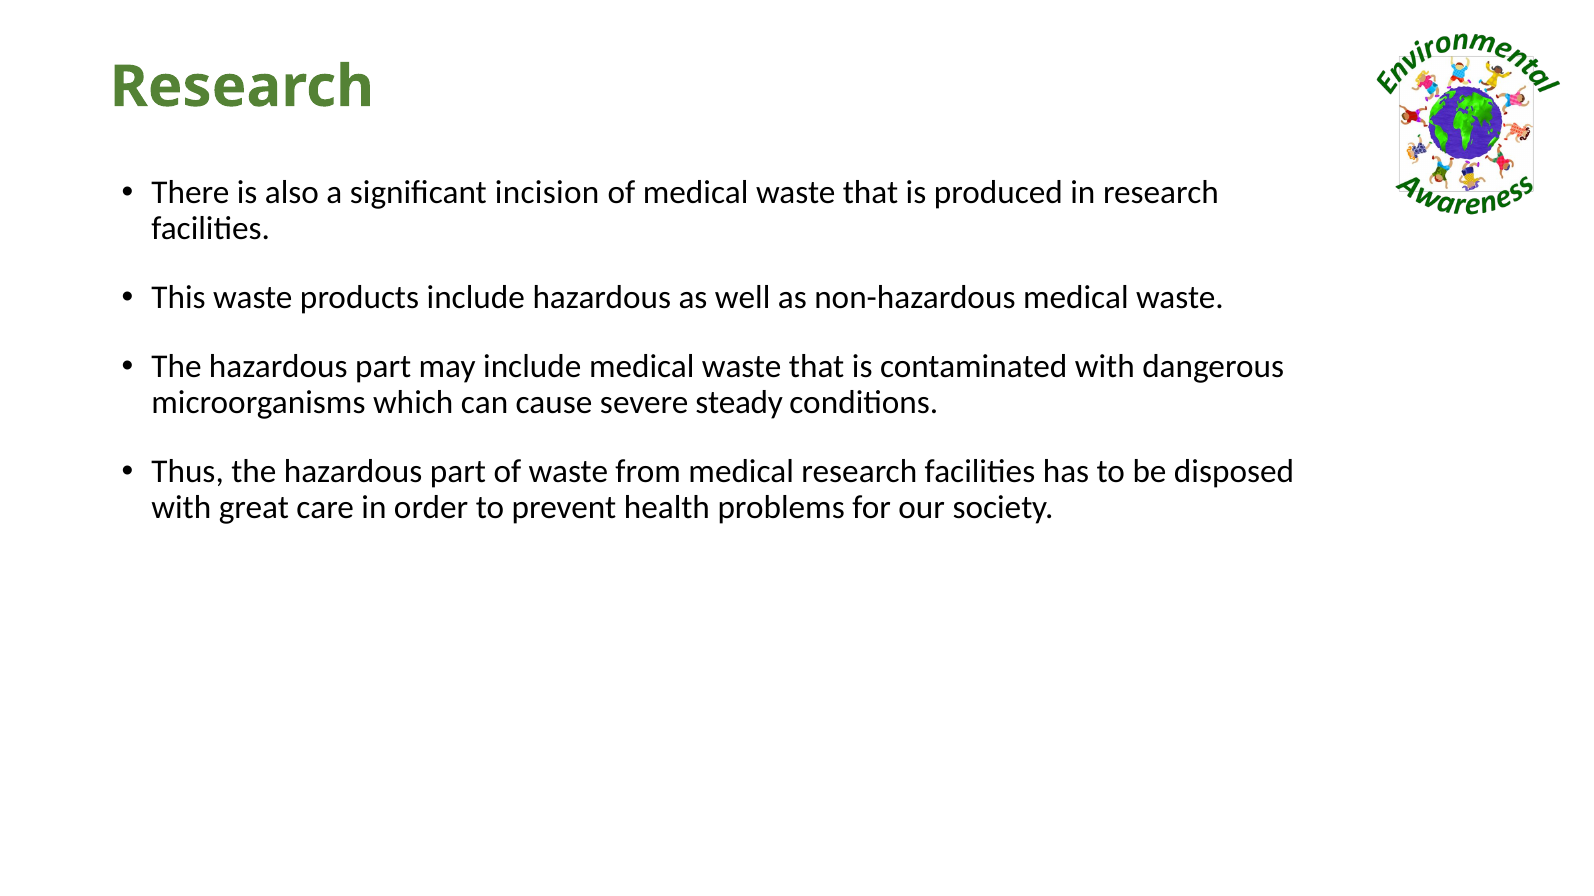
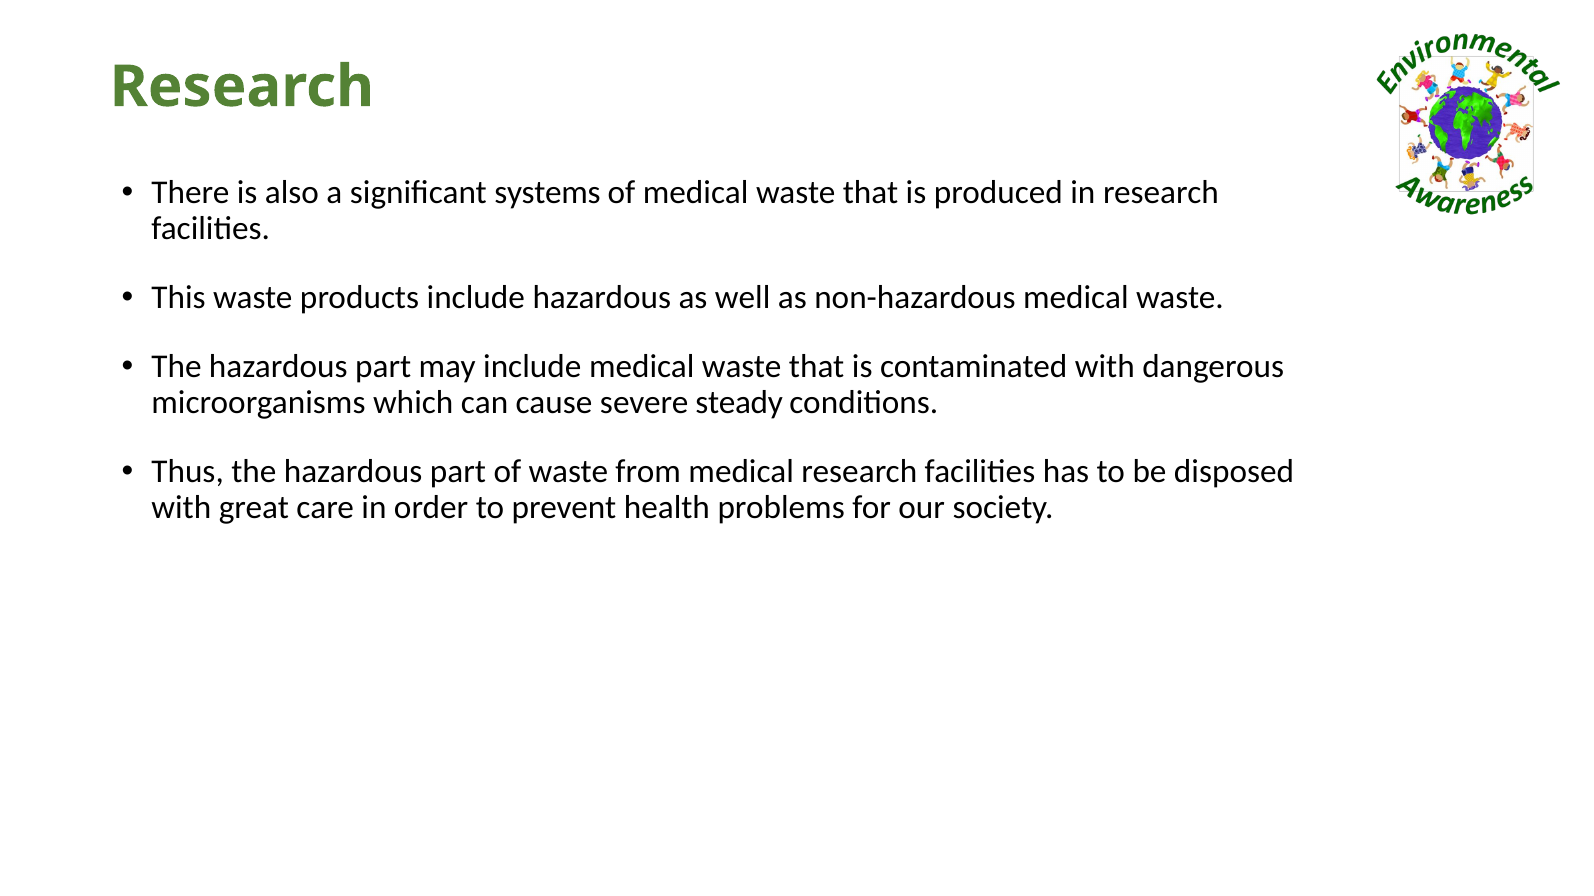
incision: incision -> systems
